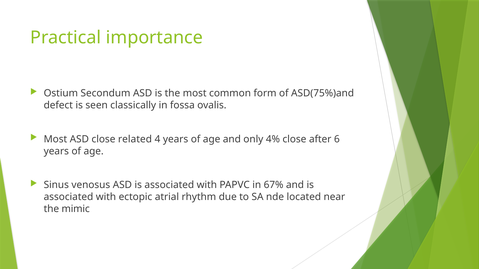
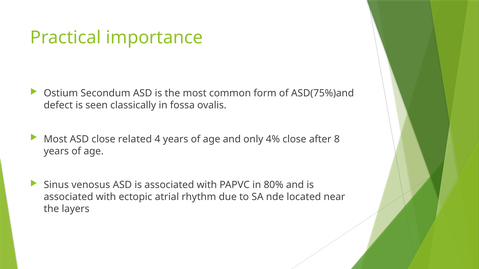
6: 6 -> 8
67%: 67% -> 80%
mimic: mimic -> layers
